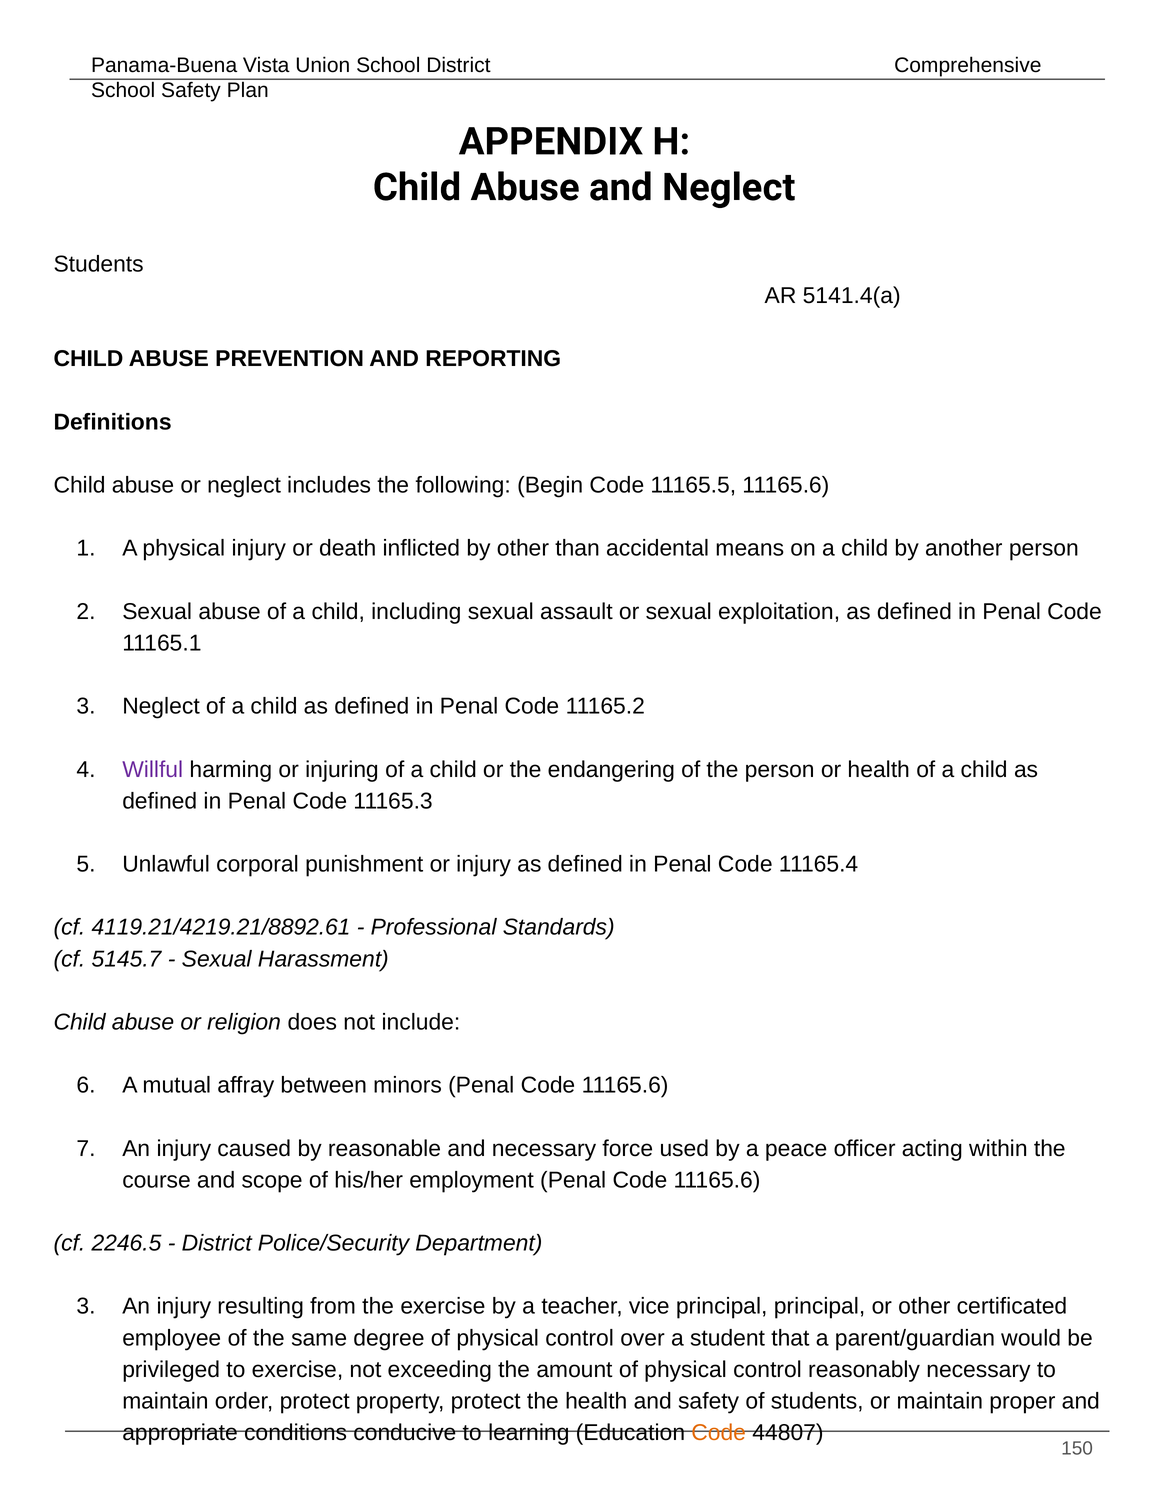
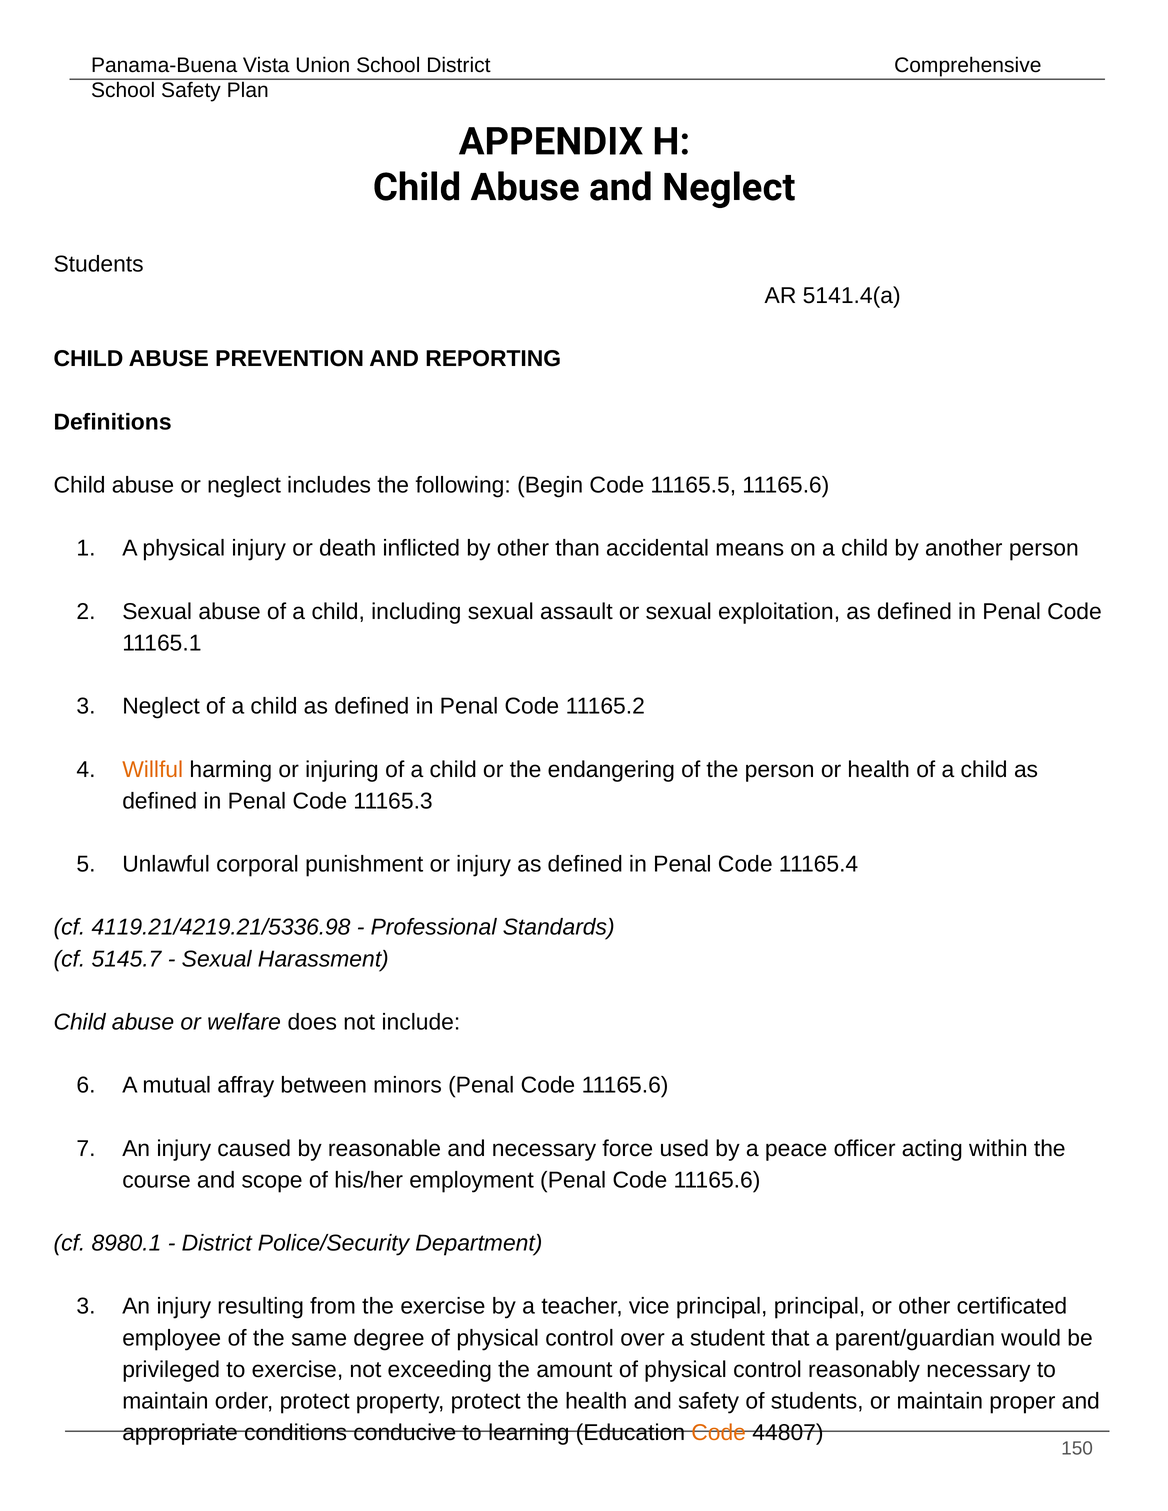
Willful colour: purple -> orange
4119.21/4219.21/8892.61: 4119.21/4219.21/8892.61 -> 4119.21/4219.21/5336.98
religion: religion -> welfare
2246.5: 2246.5 -> 8980.1
